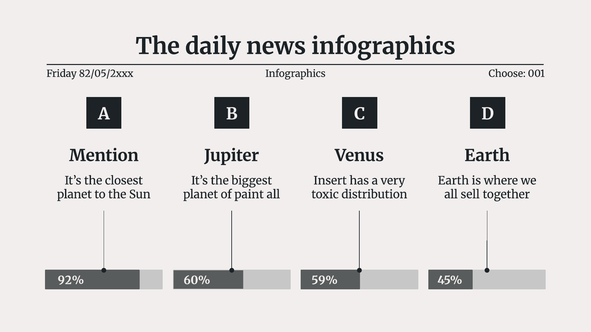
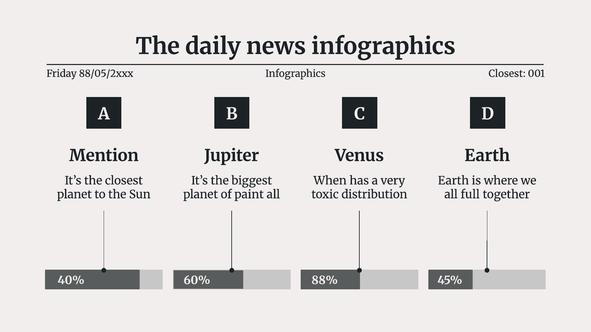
82/05/2xxx: 82/05/2xxx -> 88/05/2xxx
Infographics Choose: Choose -> Closest
Insert: Insert -> When
sell: sell -> full
92%: 92% -> 40%
59%: 59% -> 88%
